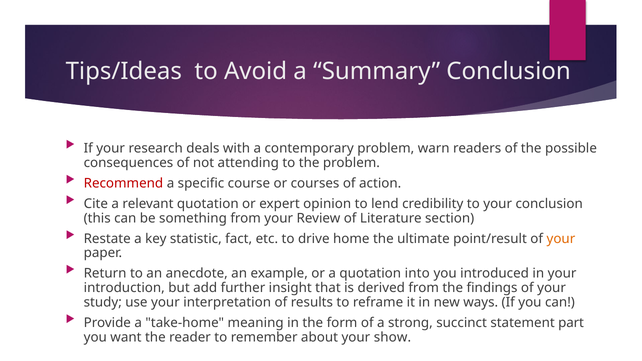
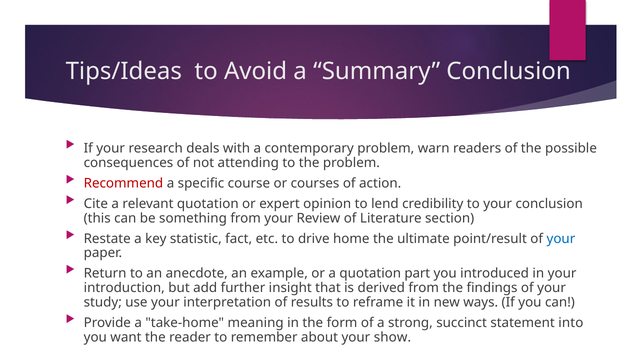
your at (561, 239) colour: orange -> blue
into: into -> part
part: part -> into
